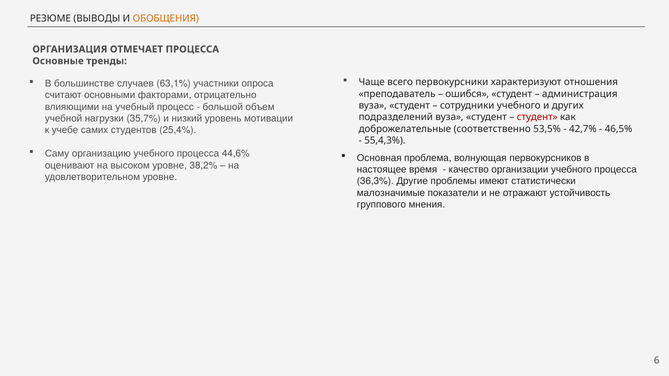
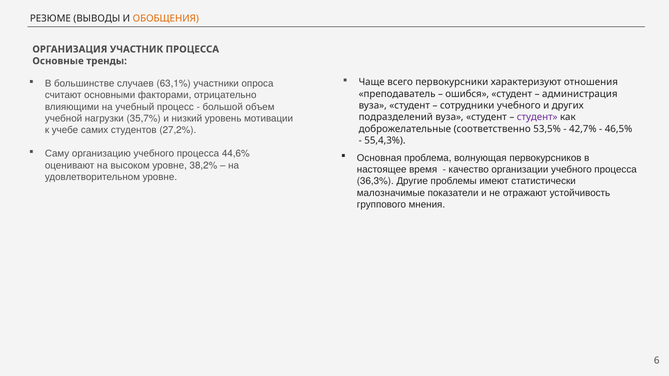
ОТМЕЧАЕТ: ОТМЕЧАЕТ -> УЧАСТНИК
студент at (537, 117) colour: red -> purple
25,4%: 25,4% -> 27,2%
